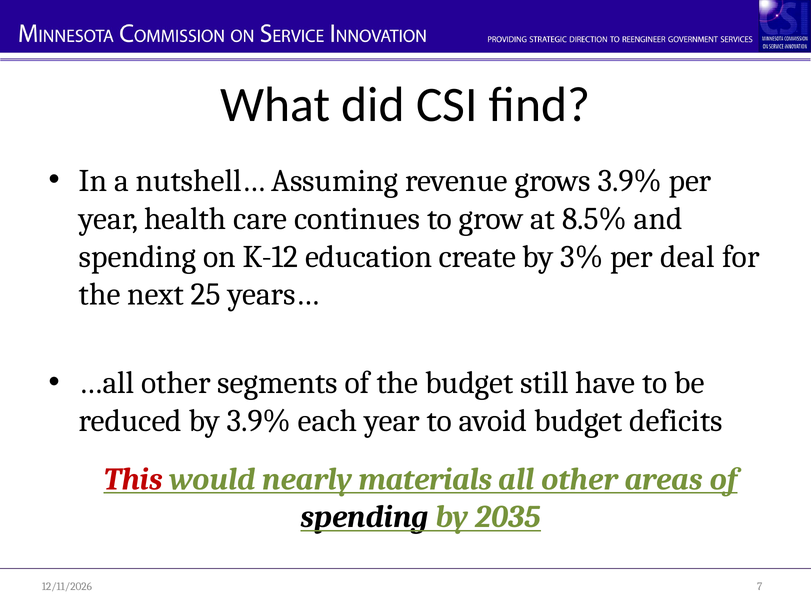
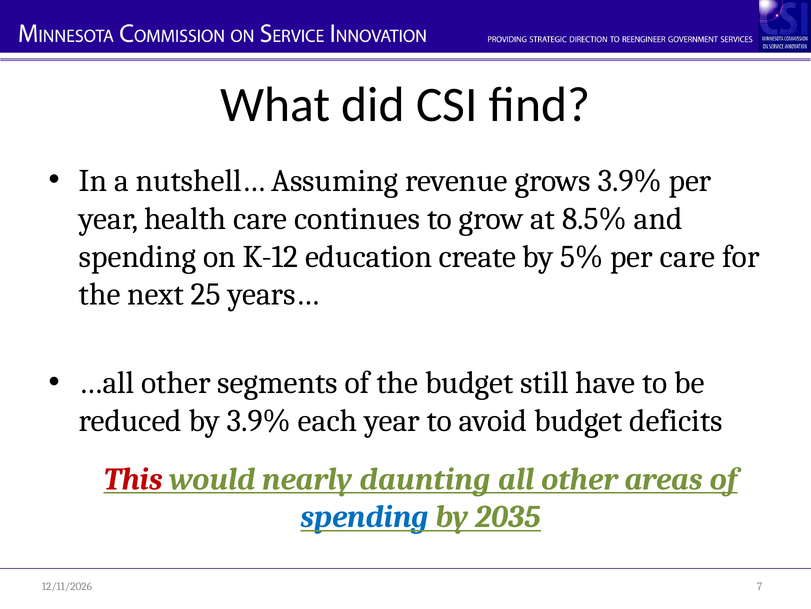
3%: 3% -> 5%
per deal: deal -> care
materials: materials -> daunting
spending at (365, 516) colour: black -> blue
